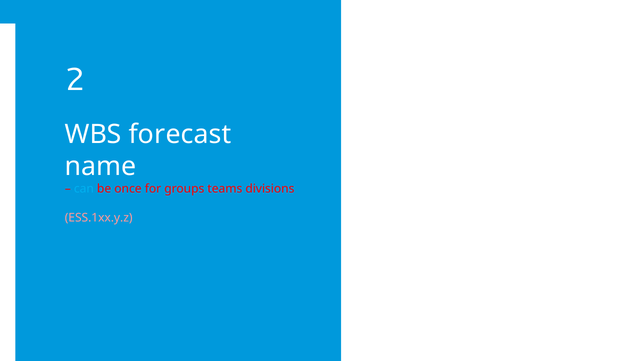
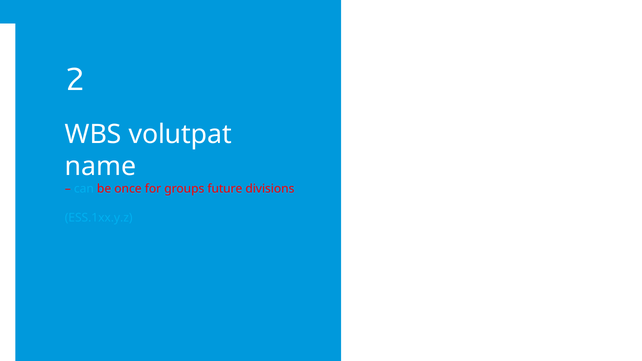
forecast: forecast -> volutpat
teams: teams -> future
ESS.1xx.y.z colour: pink -> light blue
